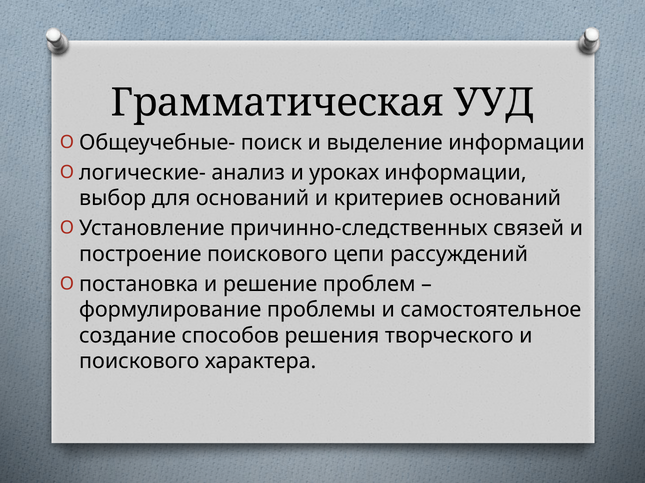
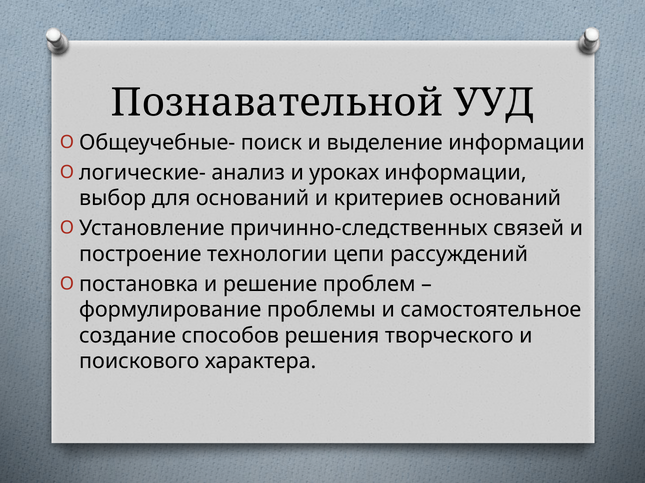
Грамматическая: Грамматическая -> Познавательной
построение поискового: поискового -> технологии
